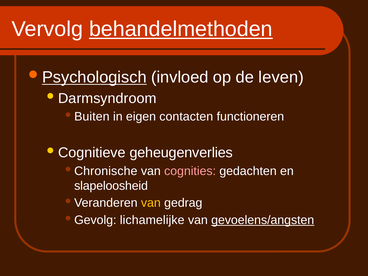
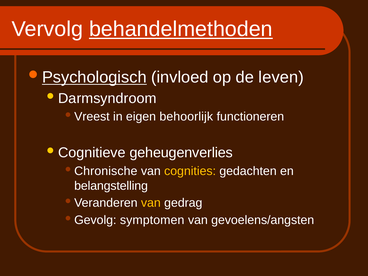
Buiten: Buiten -> Vreest
contacten: contacten -> behoorlijk
cognities colour: pink -> yellow
slapeloosheid: slapeloosheid -> belangstelling
lichamelijke: lichamelijke -> symptomen
gevoelens/angsten underline: present -> none
